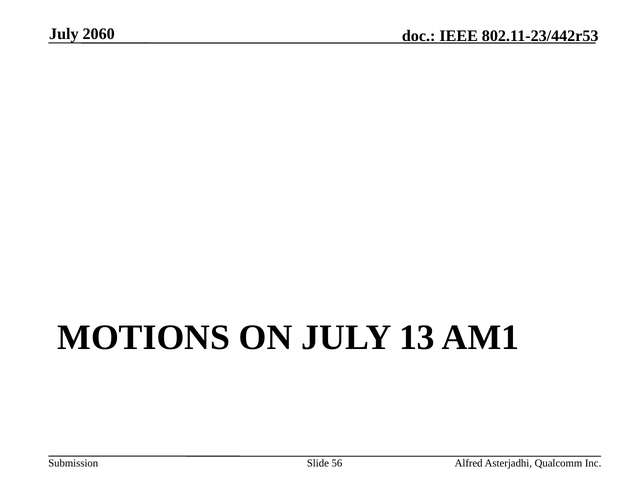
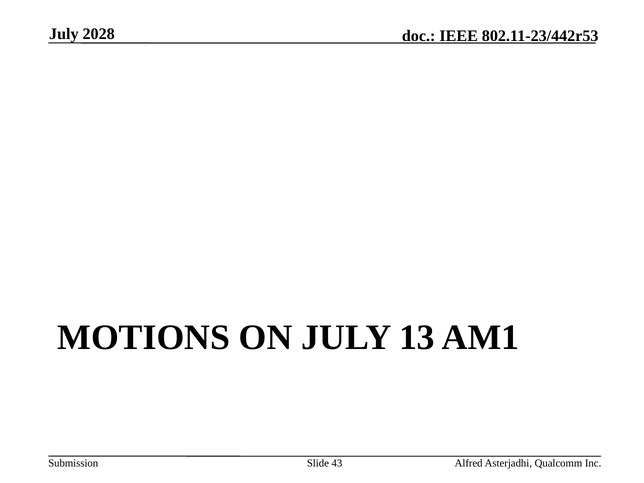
2060: 2060 -> 2028
56: 56 -> 43
